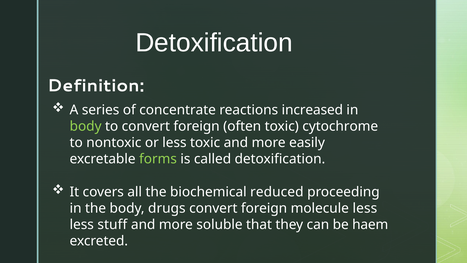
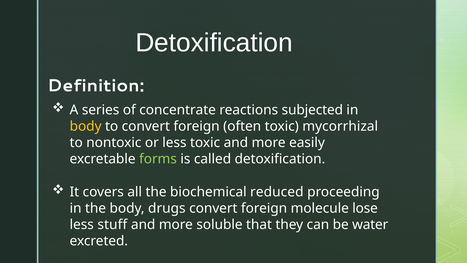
increased: increased -> subjected
body at (86, 126) colour: light green -> yellow
cytochrome: cytochrome -> mycorrhizal
molecule less: less -> lose
haem: haem -> water
